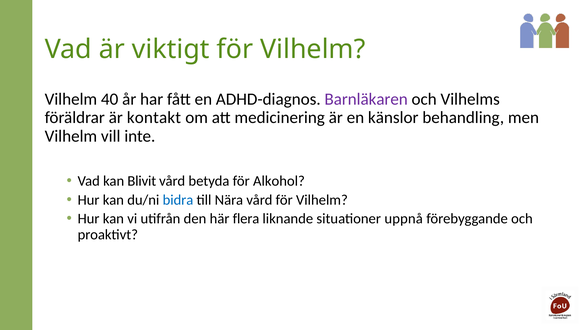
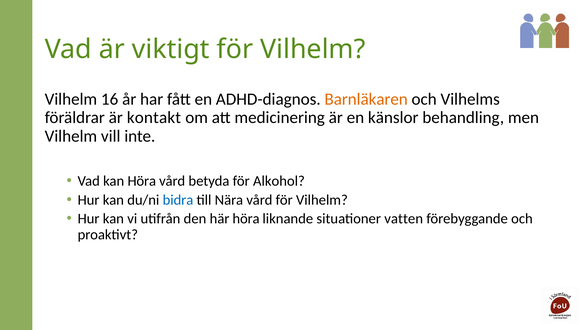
40: 40 -> 16
Barnläkaren colour: purple -> orange
kan Blivit: Blivit -> Höra
här flera: flera -> höra
uppnå: uppnå -> vatten
